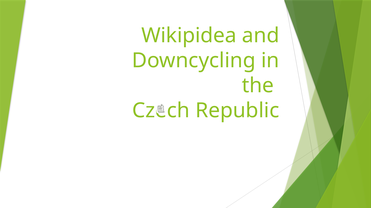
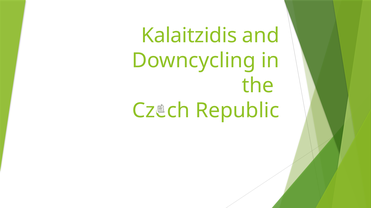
Wikipidea: Wikipidea -> Kalaitzidis
